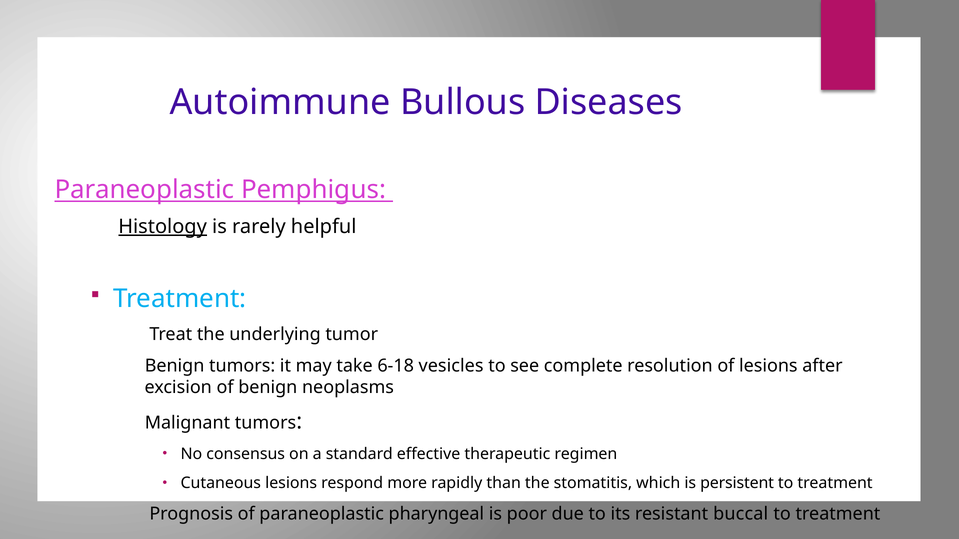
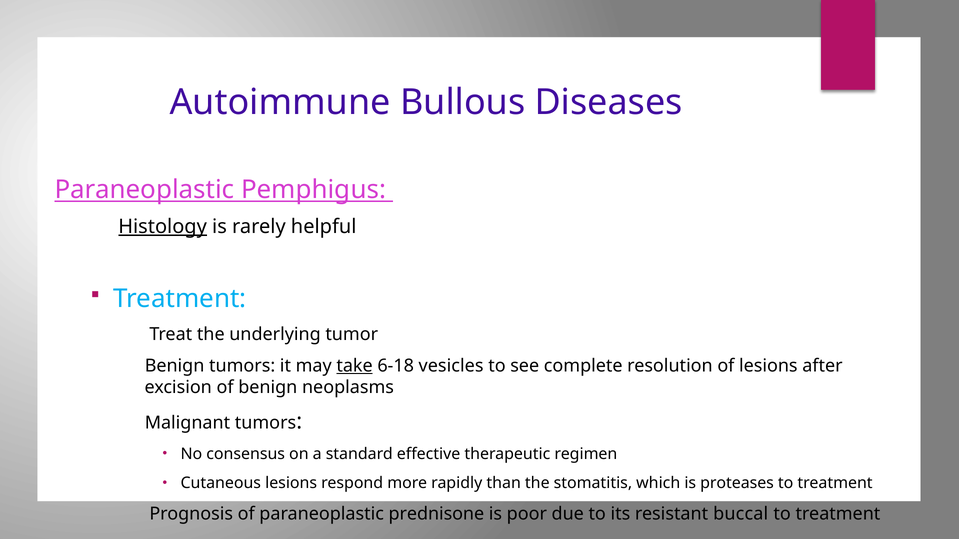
take underline: none -> present
persistent: persistent -> proteases
pharyngeal: pharyngeal -> prednisone
